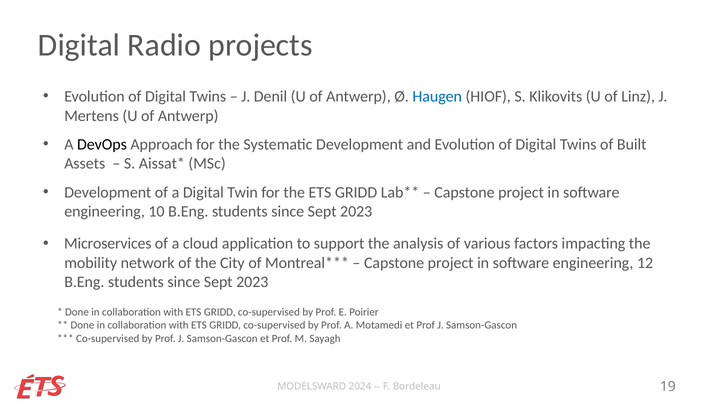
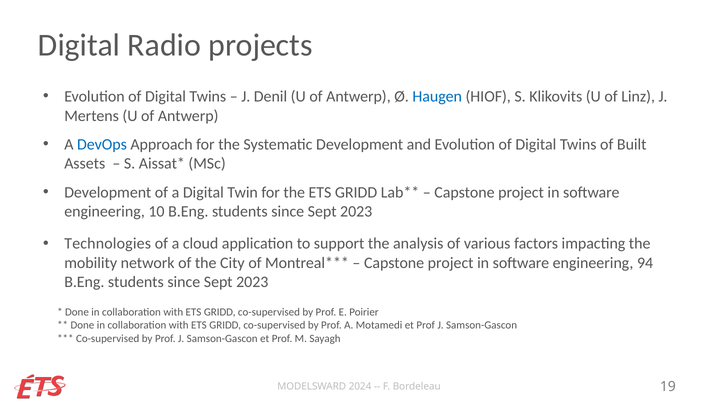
DevOps colour: black -> blue
Microservices: Microservices -> Technologies
12: 12 -> 94
